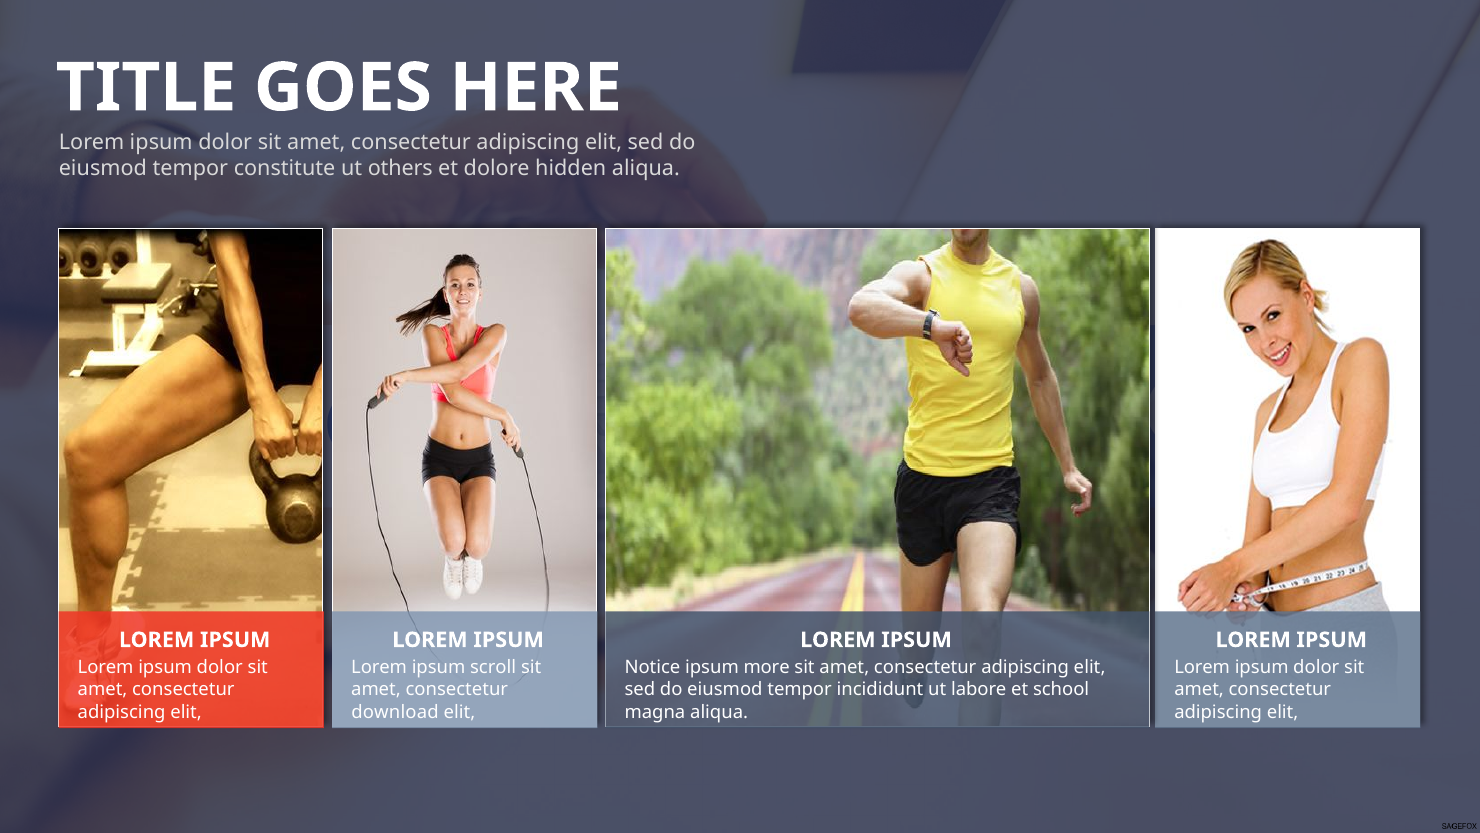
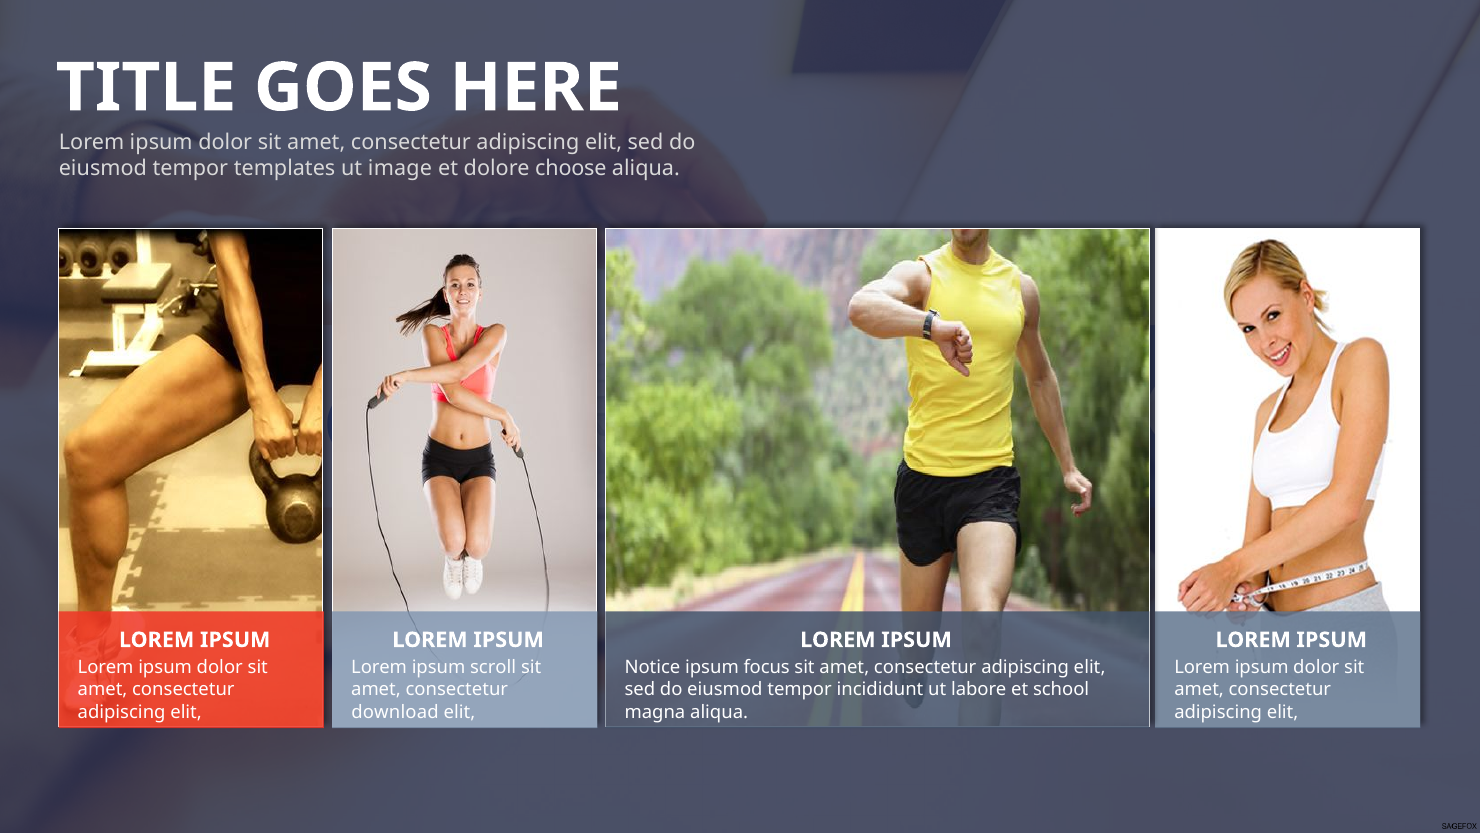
constitute: constitute -> templates
others: others -> image
hidden: hidden -> choose
more: more -> focus
